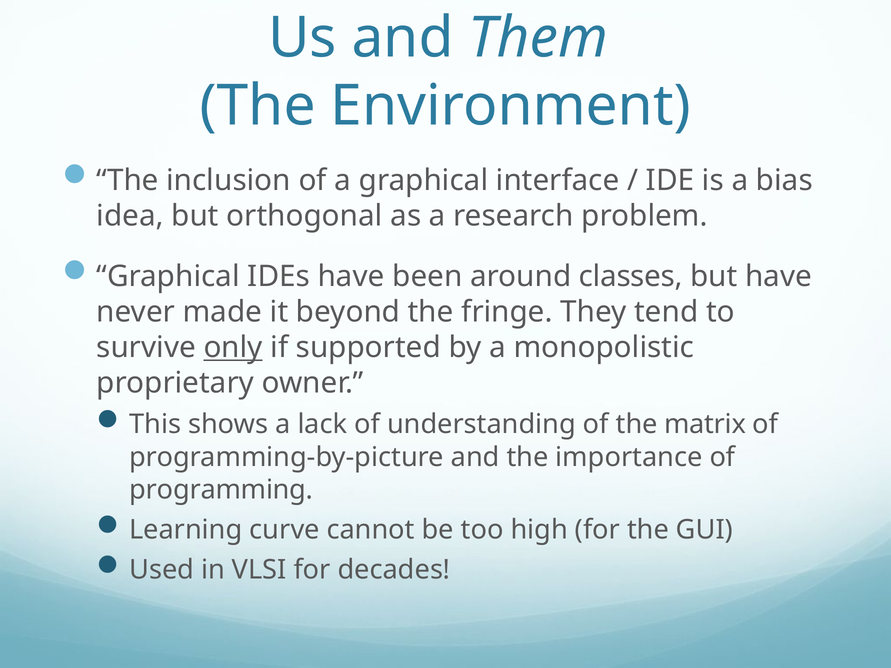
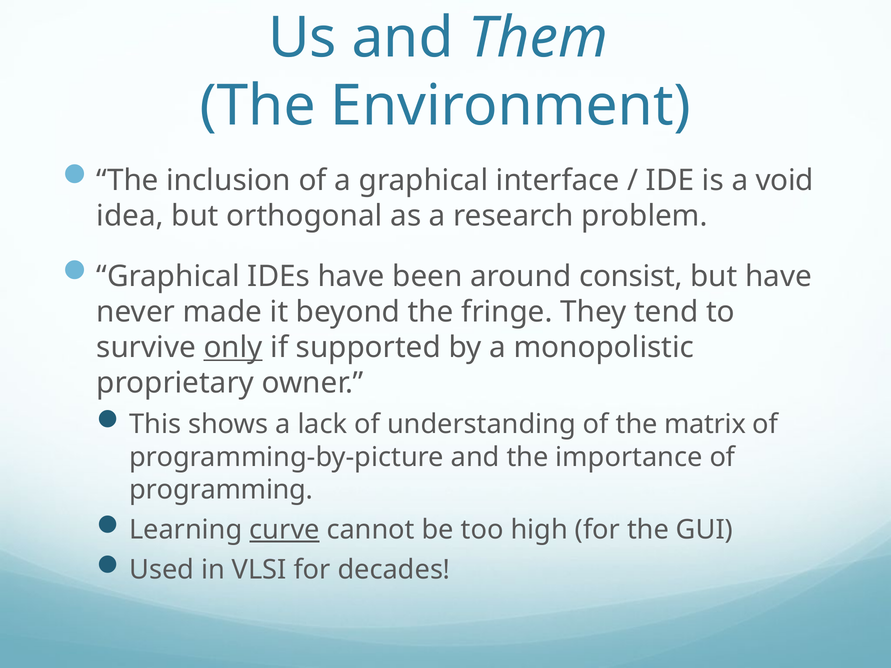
bias: bias -> void
classes: classes -> consist
curve underline: none -> present
